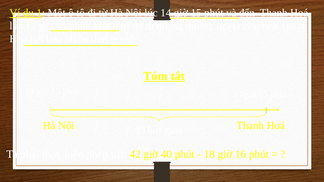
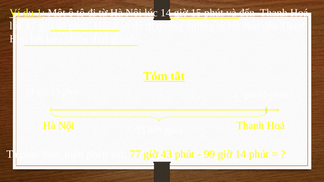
42: 42 -> 77
40: 40 -> 43
18: 18 -> 99
giờ 16: 16 -> 14
